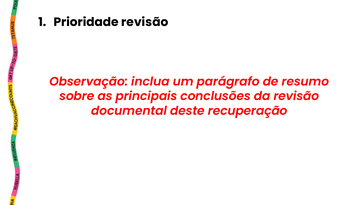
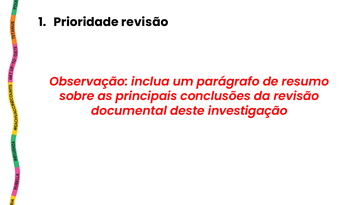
recuperação: recuperação -> investigação
